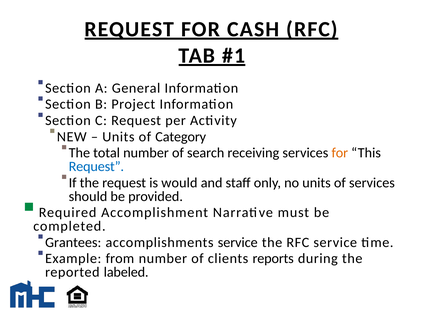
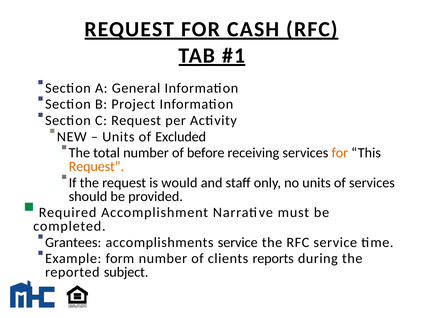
Category: Category -> Excluded
search: search -> before
Request at (96, 167) colour: blue -> orange
from: from -> form
labeled: labeled -> subject
